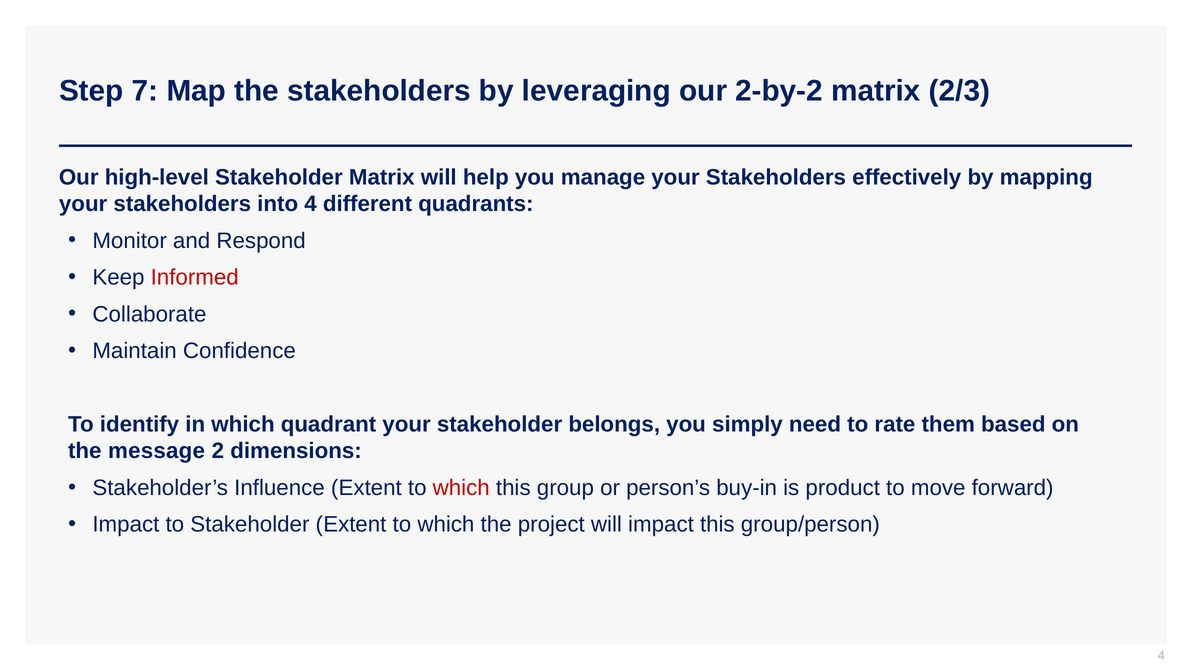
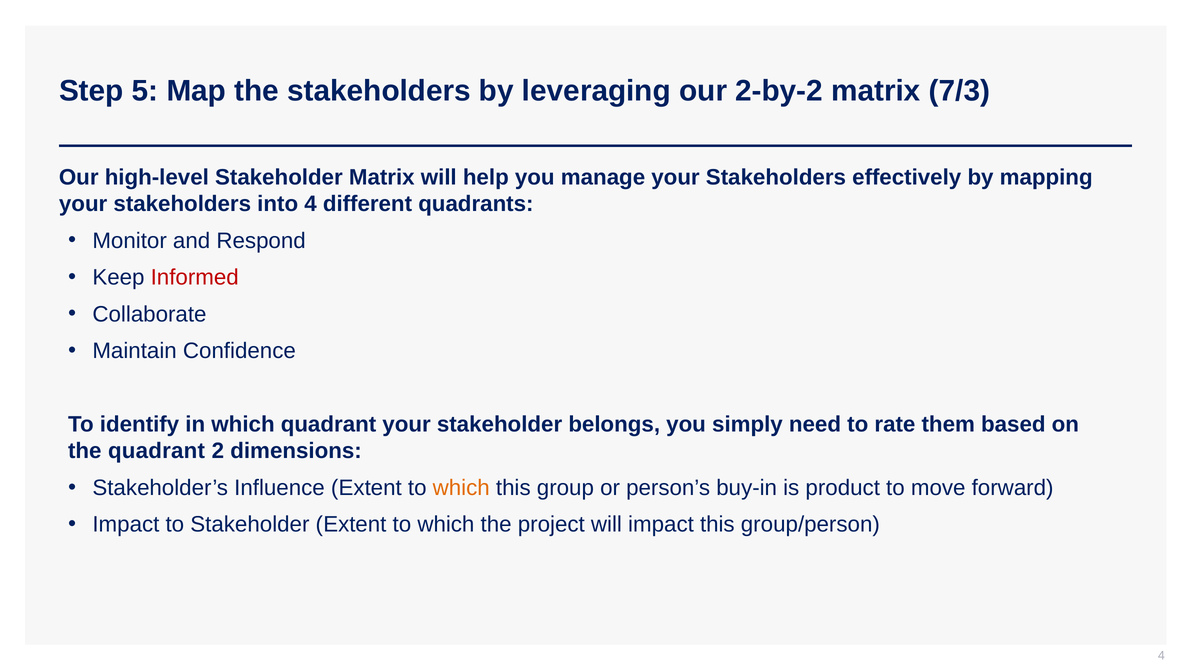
7: 7 -> 5
2/3: 2/3 -> 7/3
the message: message -> quadrant
which at (461, 488) colour: red -> orange
